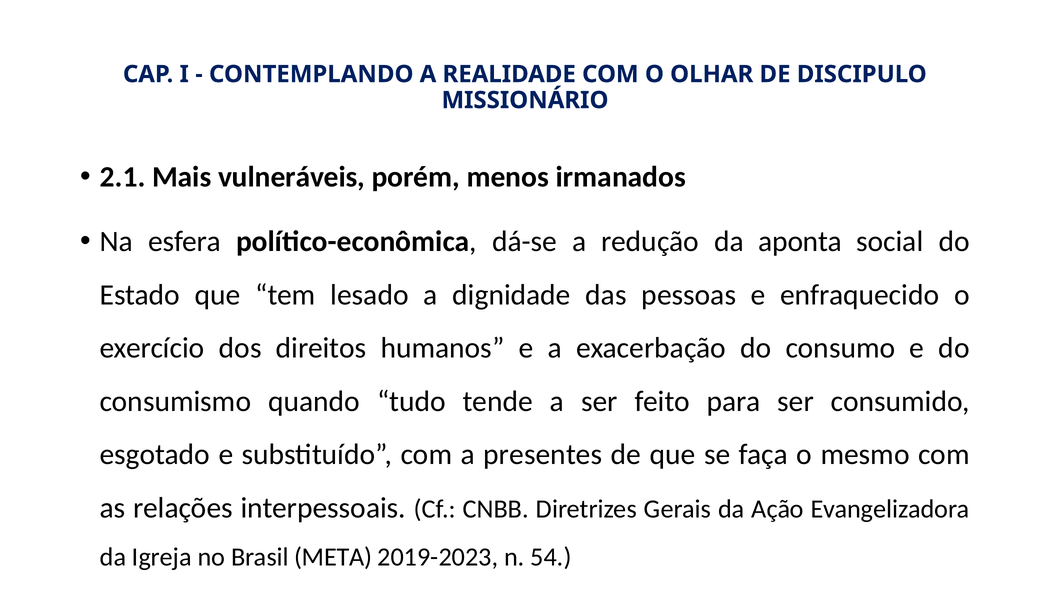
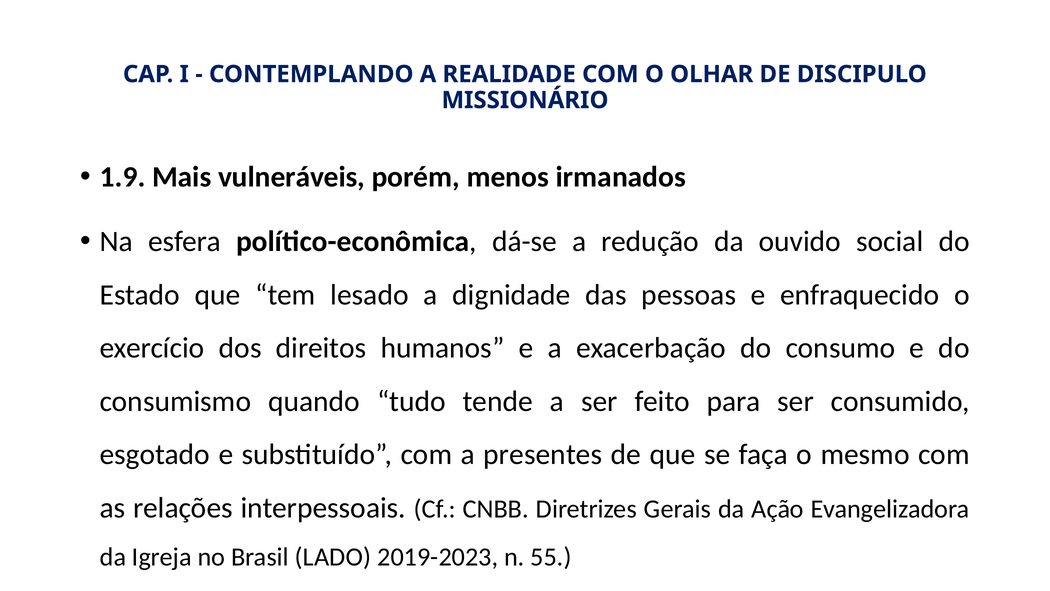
2.1: 2.1 -> 1.9
aponta: aponta -> ouvido
META: META -> LADO
54: 54 -> 55
